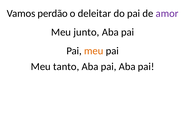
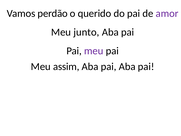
deleitar: deleitar -> querido
meu at (94, 51) colour: orange -> purple
tanto: tanto -> assim
